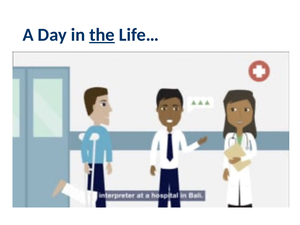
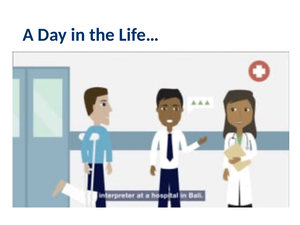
the underline: present -> none
